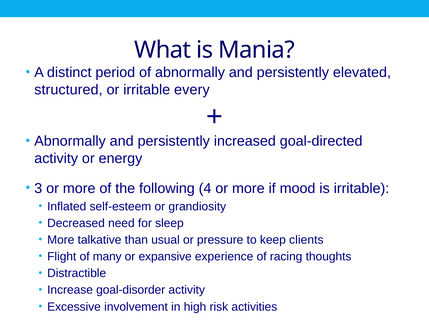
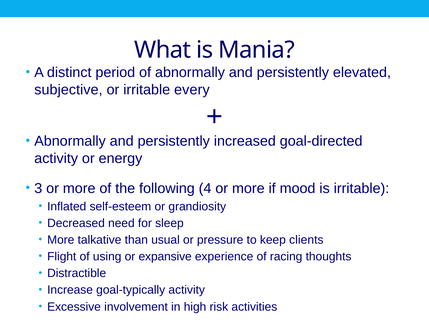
structured: structured -> subjective
many: many -> using
goal-disorder: goal-disorder -> goal-typically
